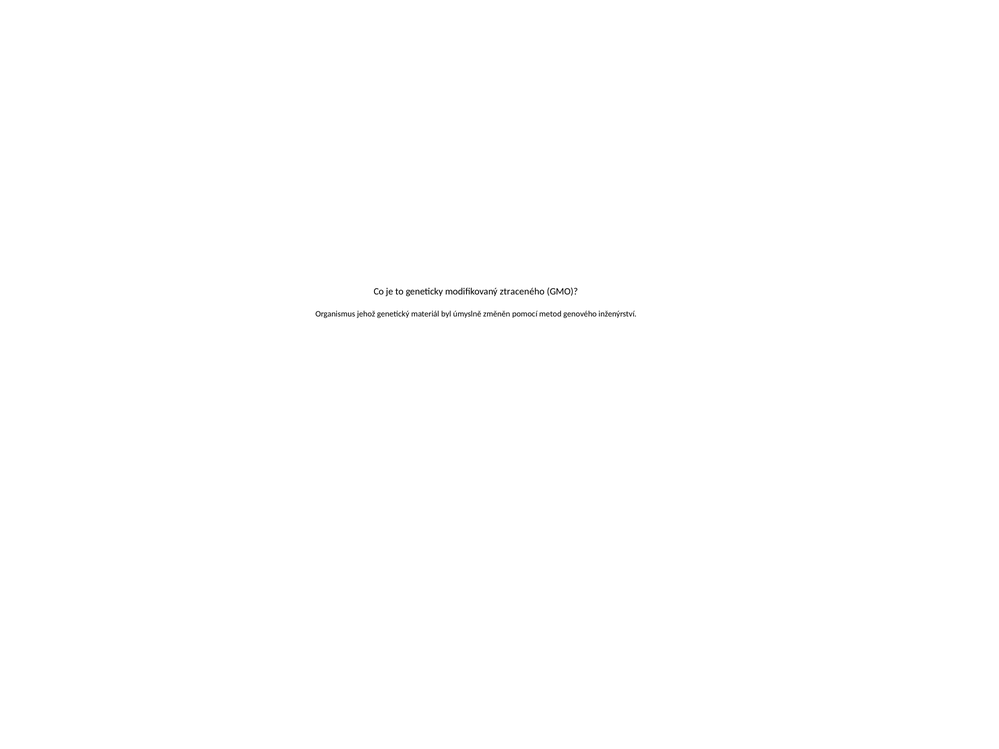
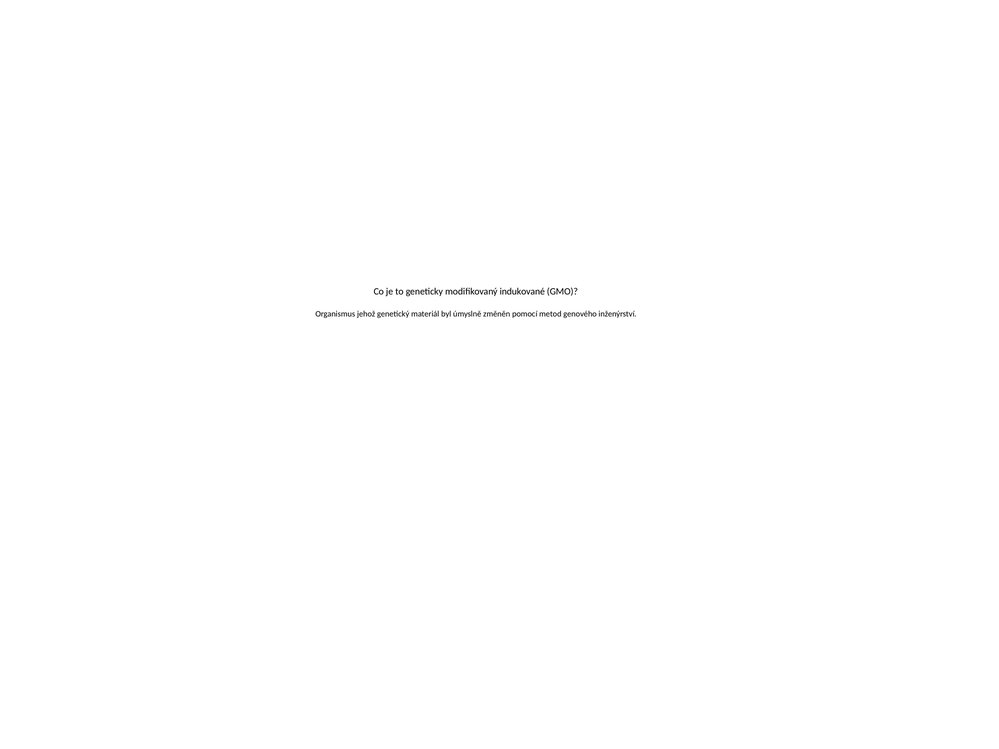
ztraceného: ztraceného -> indukované
